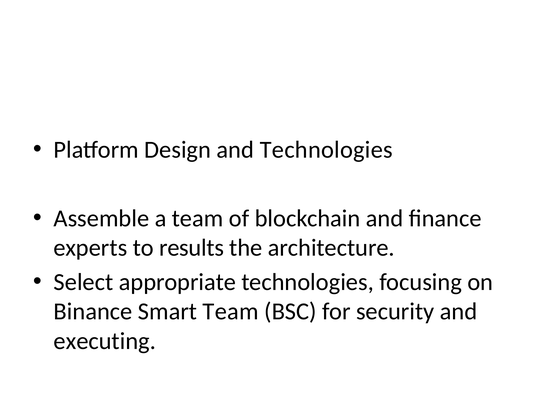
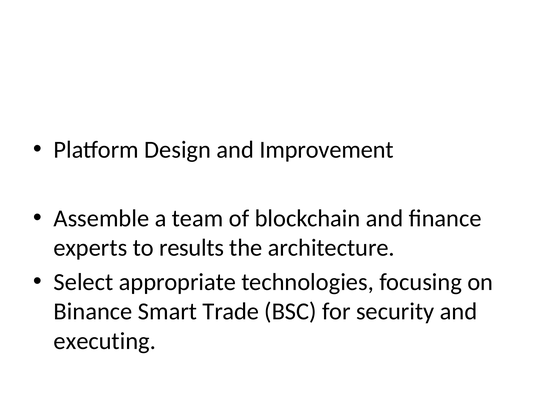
and Technologies: Technologies -> Improvement
Smart Team: Team -> Trade
